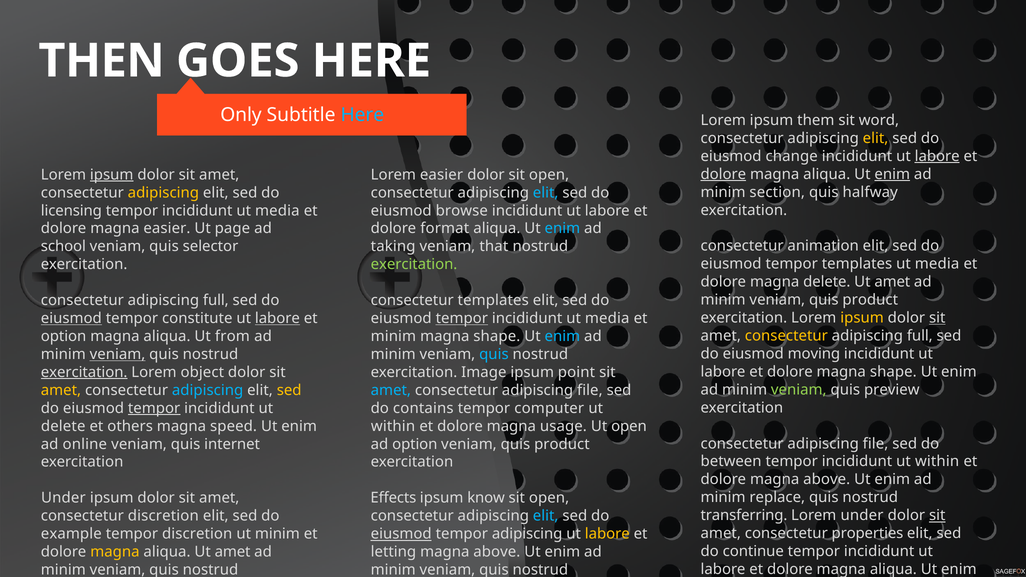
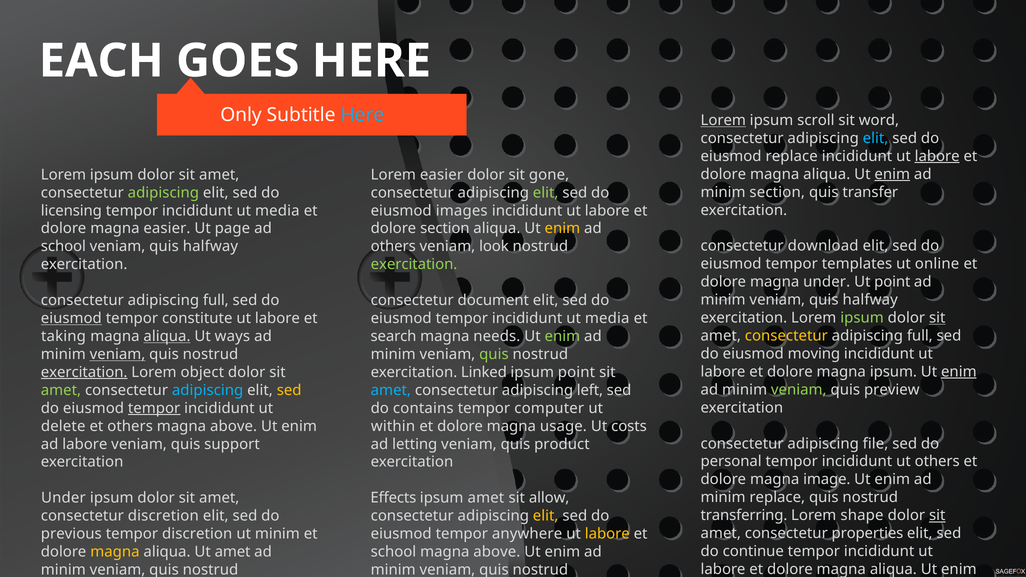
THEN: THEN -> EACH
Lorem at (723, 120) underline: none -> present
them: them -> scroll
elit at (876, 138) colour: yellow -> light blue
eiusmod change: change -> replace
dolore at (723, 174) underline: present -> none
ipsum at (112, 175) underline: present -> none
dolor sit open: open -> gone
halfway: halfway -> transfer
adipiscing at (163, 193) colour: yellow -> light green
elit at (546, 193) colour: light blue -> light green
browse: browse -> images
dolore format: format -> section
enim at (562, 229) colour: light blue -> yellow
animation: animation -> download
selector at (211, 247): selector -> halfway
taking at (393, 247): taking -> others
that: that -> look
media at (937, 264): media -> online
magna delete: delete -> under
amet at (892, 282): amet -> point
minim veniam quis product: product -> halfway
consectetur templates: templates -> document
ipsum at (862, 318) colour: yellow -> light green
labore at (277, 318) underline: present -> none
tempor at (462, 318) underline: present -> none
option at (64, 336): option -> taking
aliqua at (167, 336) underline: none -> present
from: from -> ways
minim at (393, 336): minim -> search
shape at (497, 336): shape -> needs
enim at (562, 336) colour: light blue -> light green
quis at (494, 354) colour: light blue -> light green
dolore magna shape: shape -> ipsum
enim at (959, 372) underline: none -> present
Image: Image -> Linked
amet at (61, 390) colour: yellow -> light green
file at (590, 390): file -> left
speed at (234, 426): speed -> above
Ut open: open -> costs
ad online: online -> labore
internet: internet -> support
ad option: option -> letting
between: between -> personal
incididunt ut within: within -> others
dolore magna above: above -> image
ipsum know: know -> amet
open at (549, 498): open -> allow
Lorem under: under -> shape
elit at (546, 516) colour: light blue -> yellow
example: example -> previous
eiusmod at (401, 534) underline: present -> none
tempor adipiscing: adipiscing -> anywhere
letting at (393, 552): letting -> school
